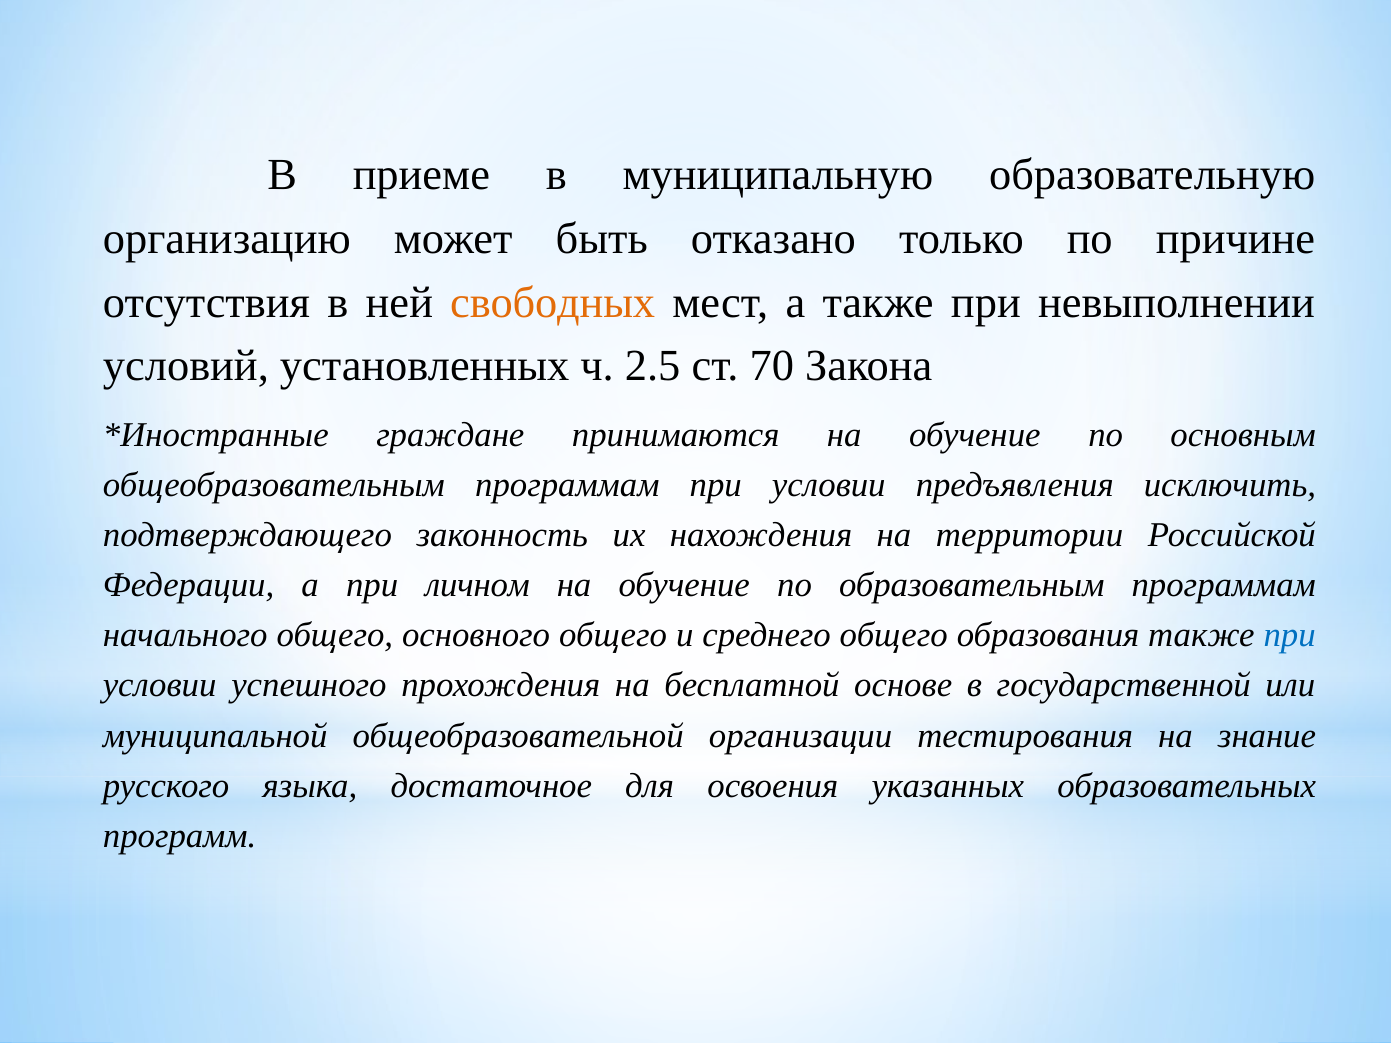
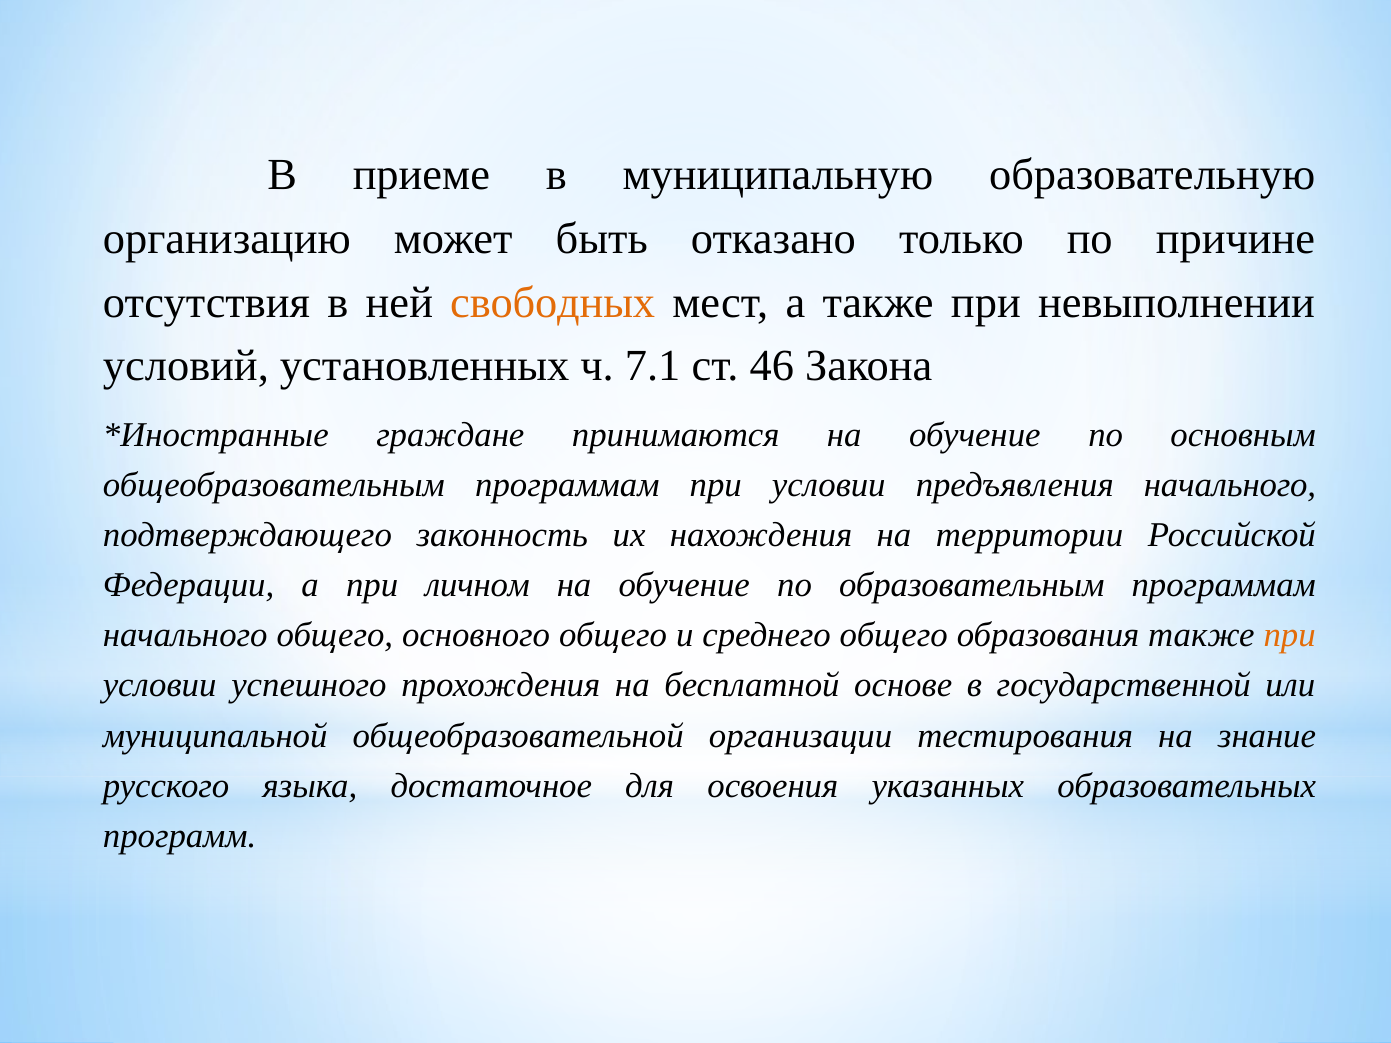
2.5: 2.5 -> 7.1
70: 70 -> 46
предъявления исключить: исключить -> начального
при at (1290, 636) colour: blue -> orange
